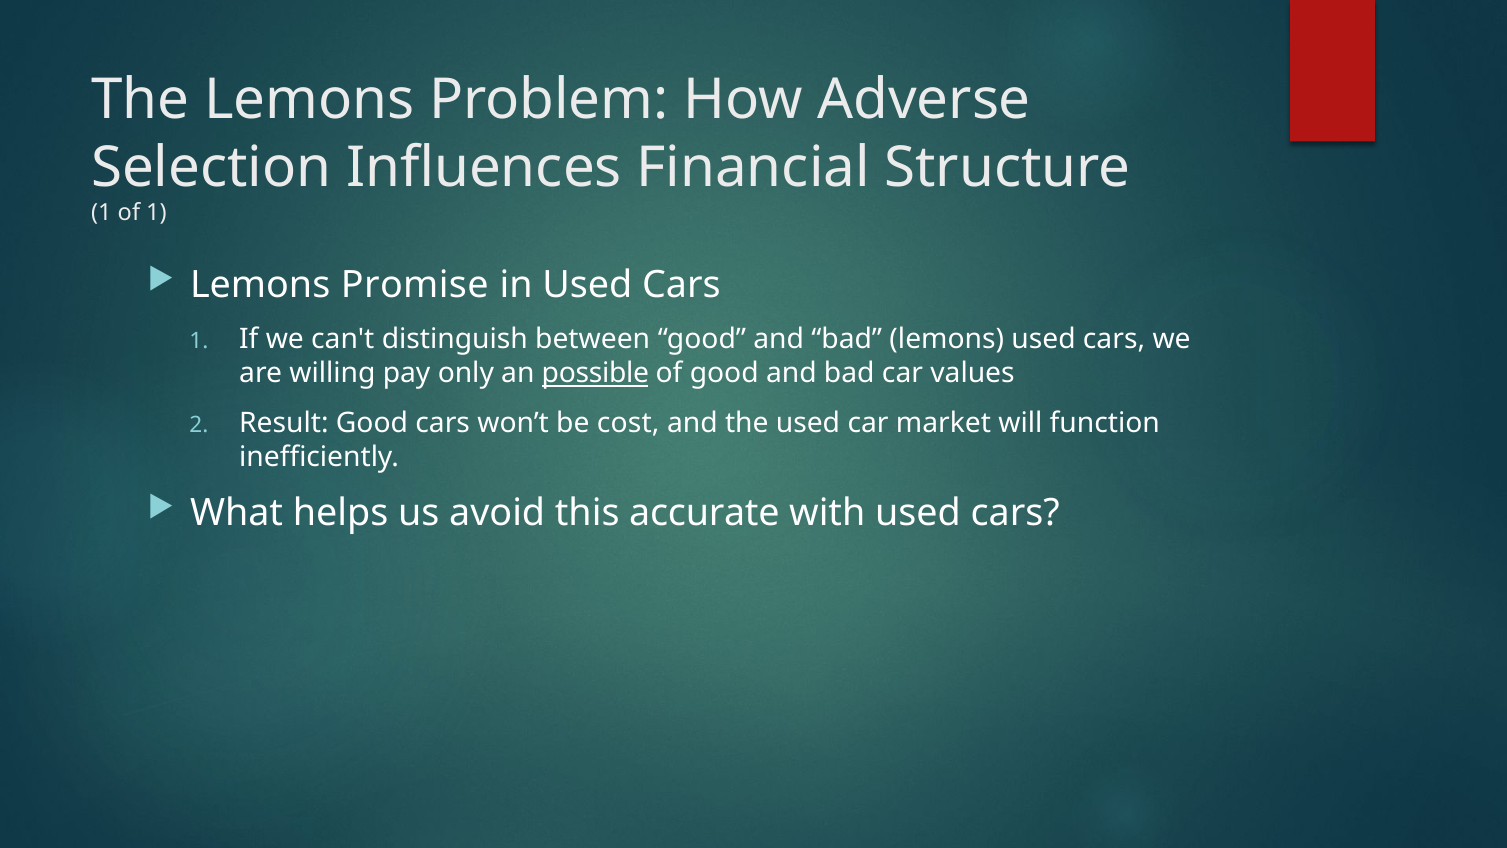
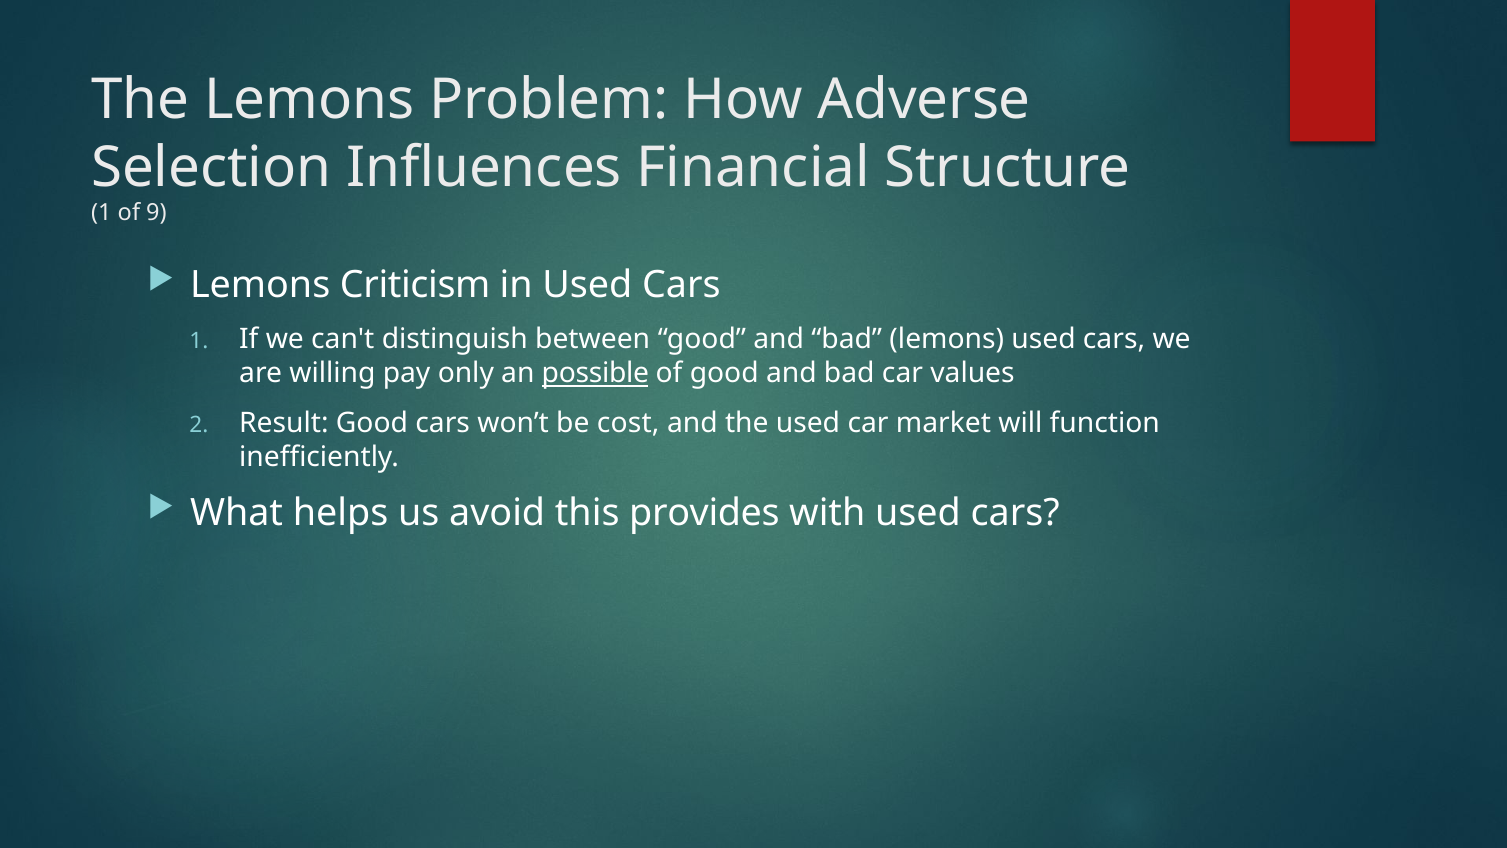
of 1: 1 -> 9
Promise: Promise -> Criticism
accurate: accurate -> provides
